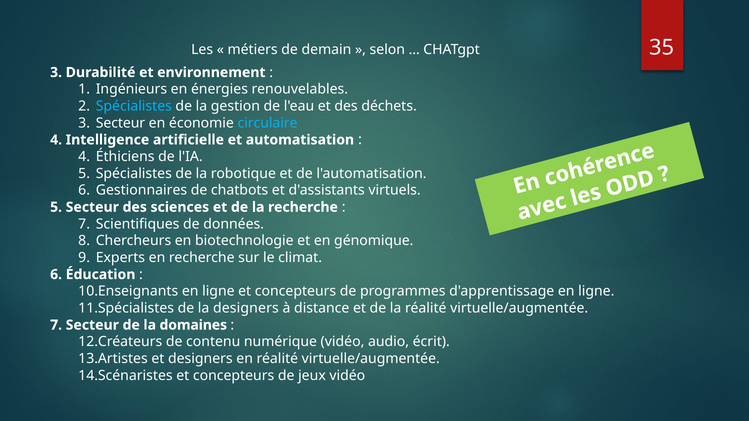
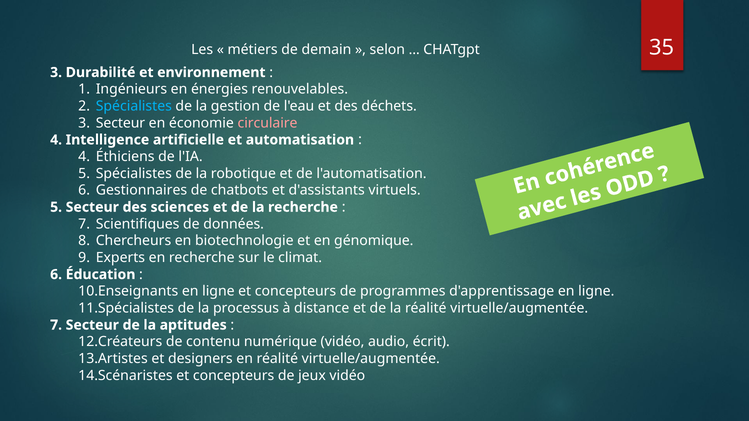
circulaire colour: light blue -> pink
la designers: designers -> processus
domaines: domaines -> aptitudes
